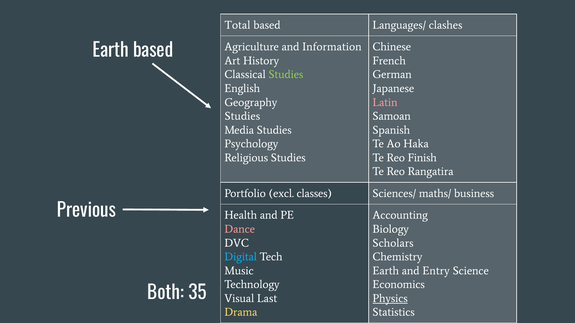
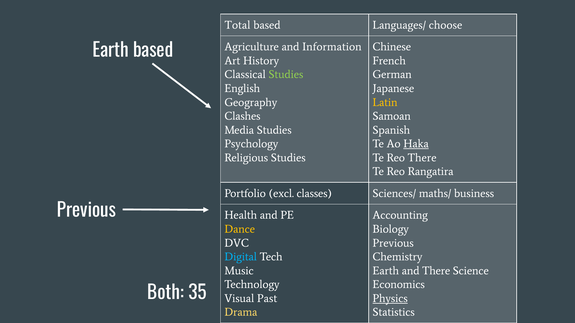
clashes: clashes -> choose
Latin colour: pink -> yellow
Studies at (242, 116): Studies -> Clashes
Haka underline: none -> present
Reo Finish: Finish -> There
Dance colour: pink -> yellow
Scholars at (393, 243): Scholars -> Previous
and Entry: Entry -> There
Last: Last -> Past
